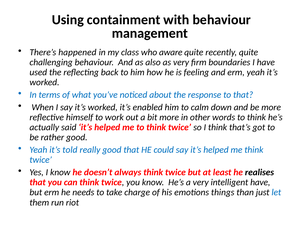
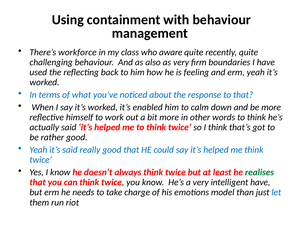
happened: happened -> workforce
it’s told: told -> said
realises colour: black -> green
things: things -> model
